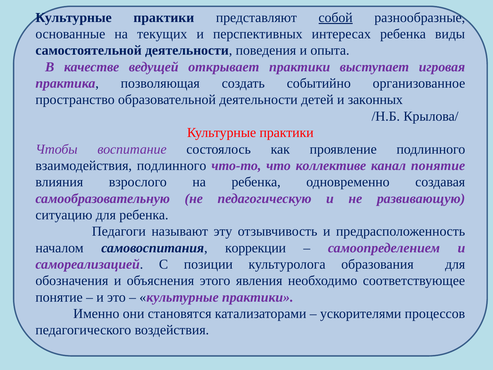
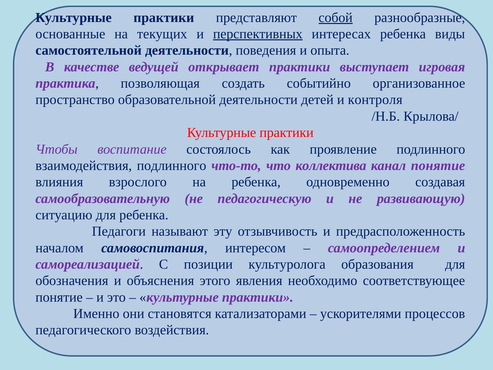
перспективных underline: none -> present
законных: законных -> контроля
коллективе: коллективе -> коллектива
коррекции: коррекции -> интересом
